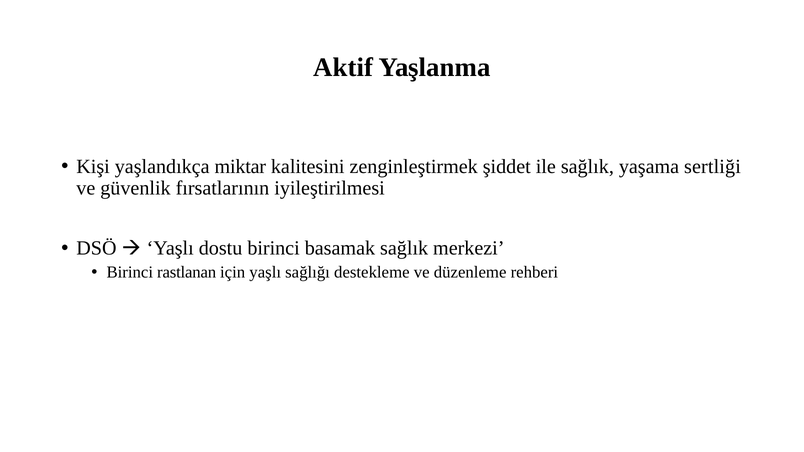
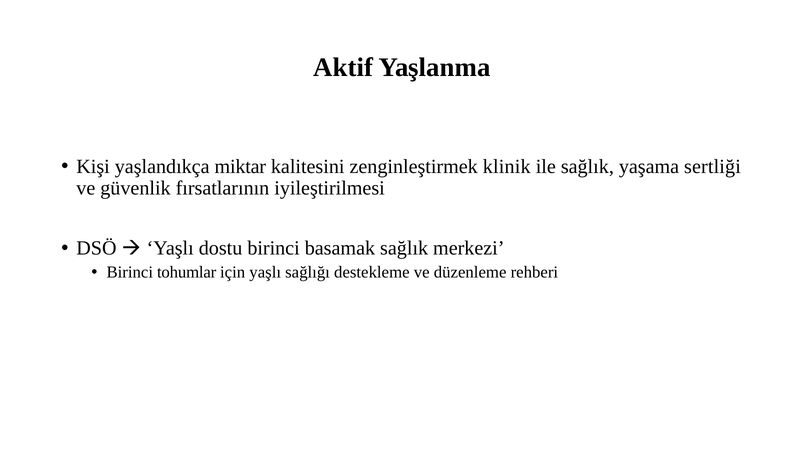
şiddet: şiddet -> klinik
rastlanan: rastlanan -> tohumlar
